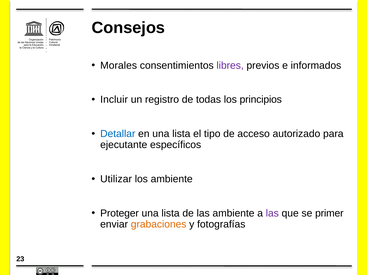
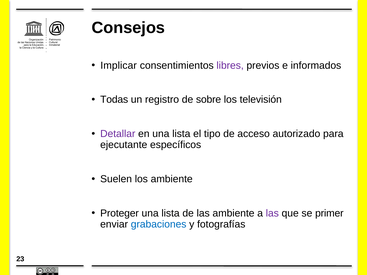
Morales: Morales -> Implicar
Incluir: Incluir -> Todas
todas: todas -> sobre
principios: principios -> televisión
Detallar colour: blue -> purple
Utilizar: Utilizar -> Suelen
grabaciones colour: orange -> blue
